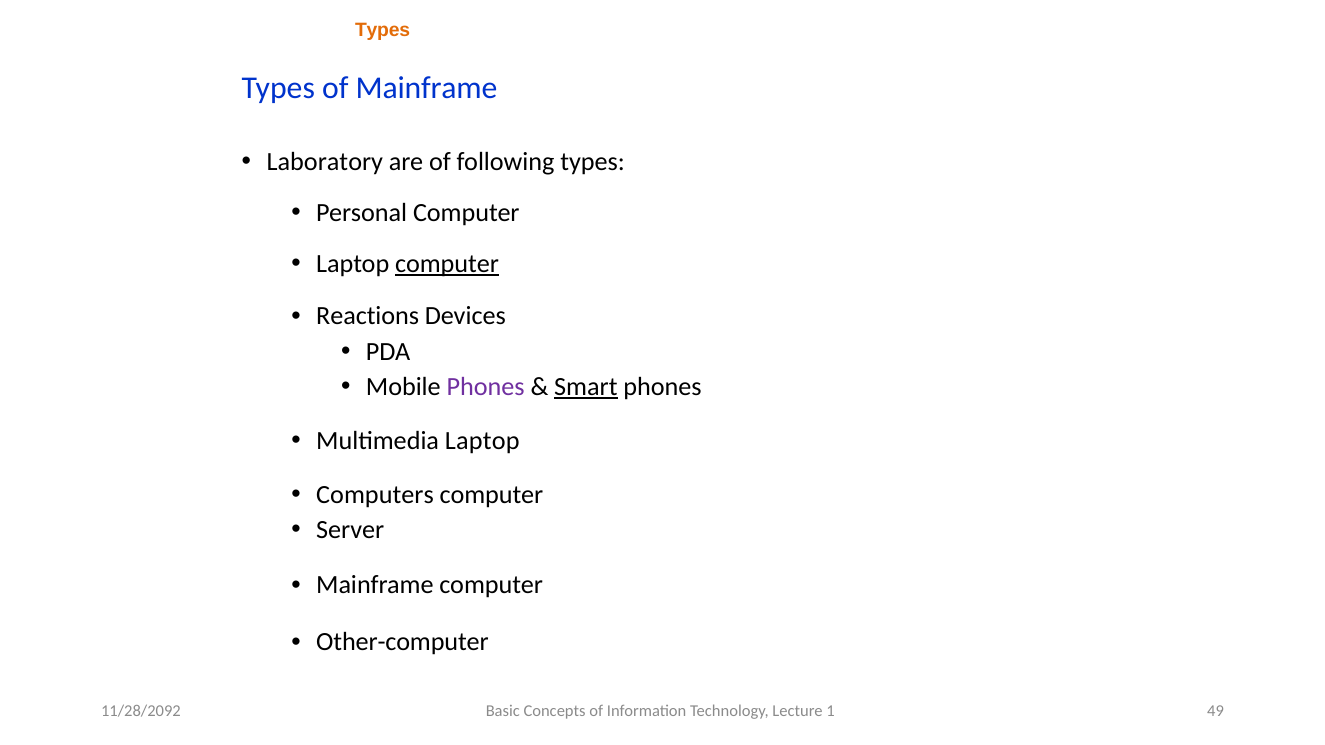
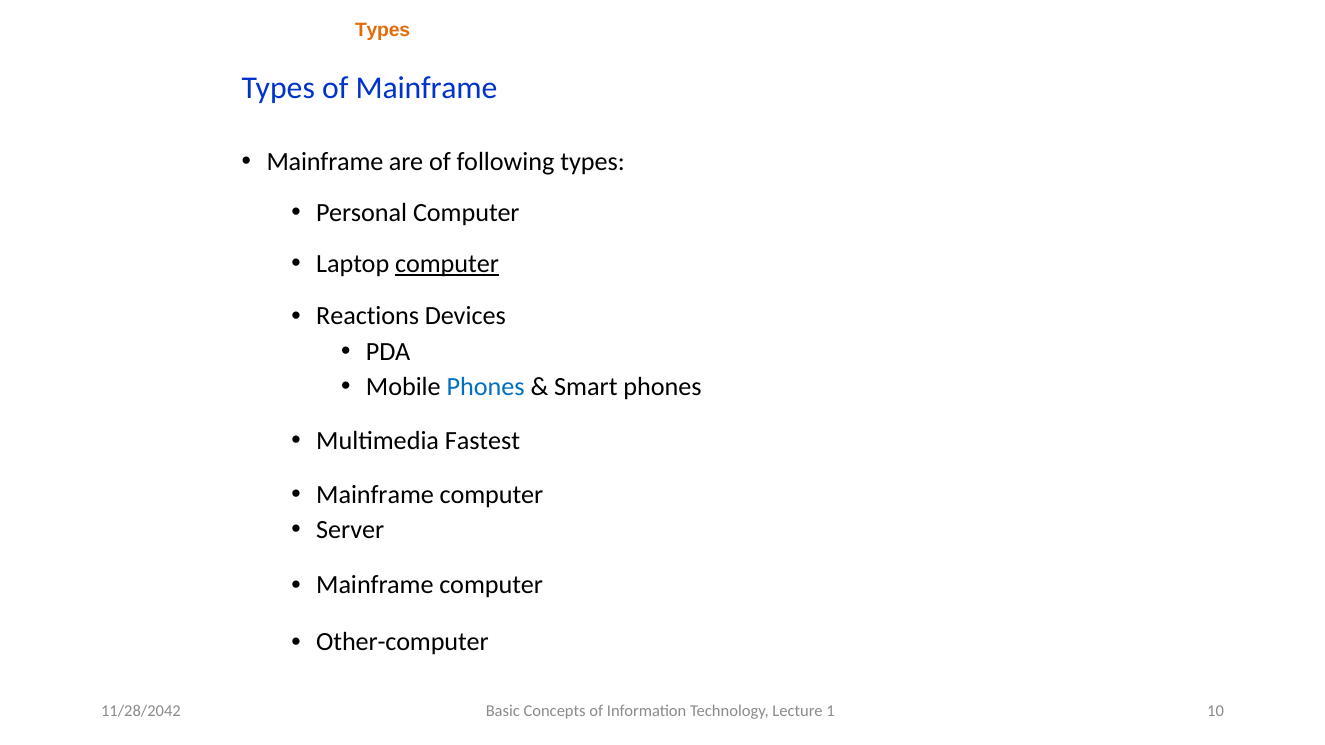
Laboratory at (325, 162): Laboratory -> Mainframe
Phones at (486, 387) colour: purple -> blue
Smart underline: present -> none
Multimedia Laptop: Laptop -> Fastest
Computers at (375, 495): Computers -> Mainframe
49: 49 -> 10
11/28/2092: 11/28/2092 -> 11/28/2042
